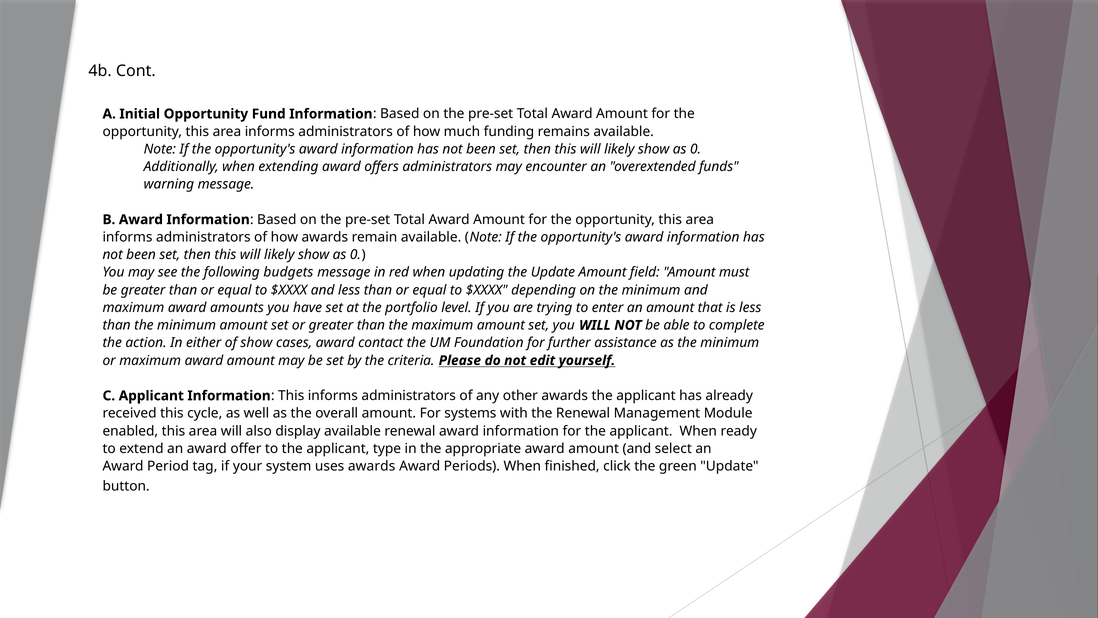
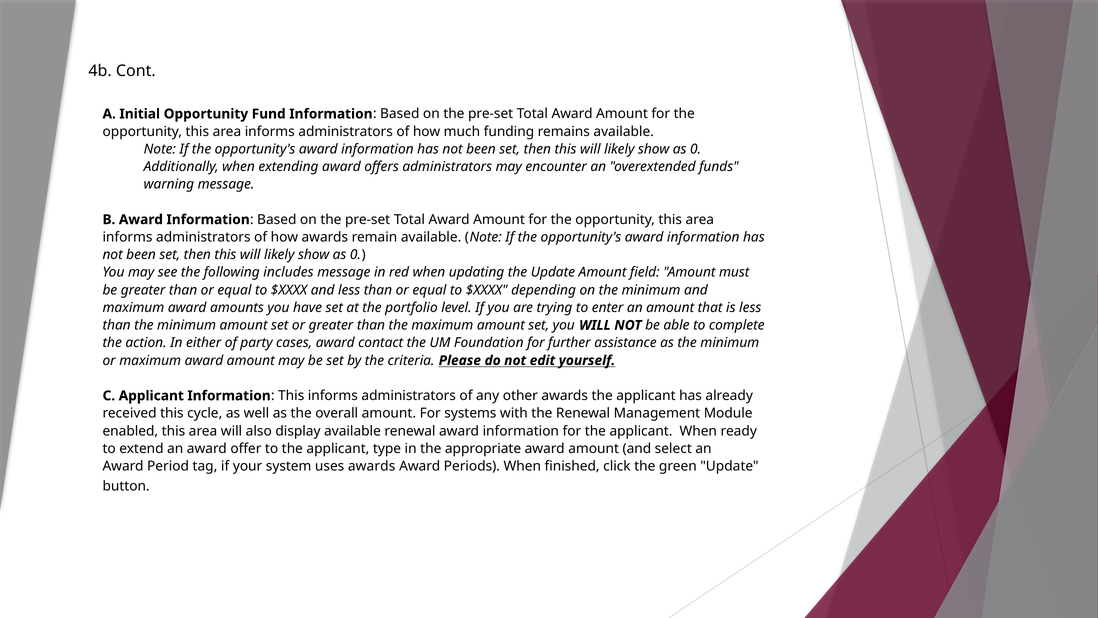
budgets: budgets -> includes
of show: show -> party
